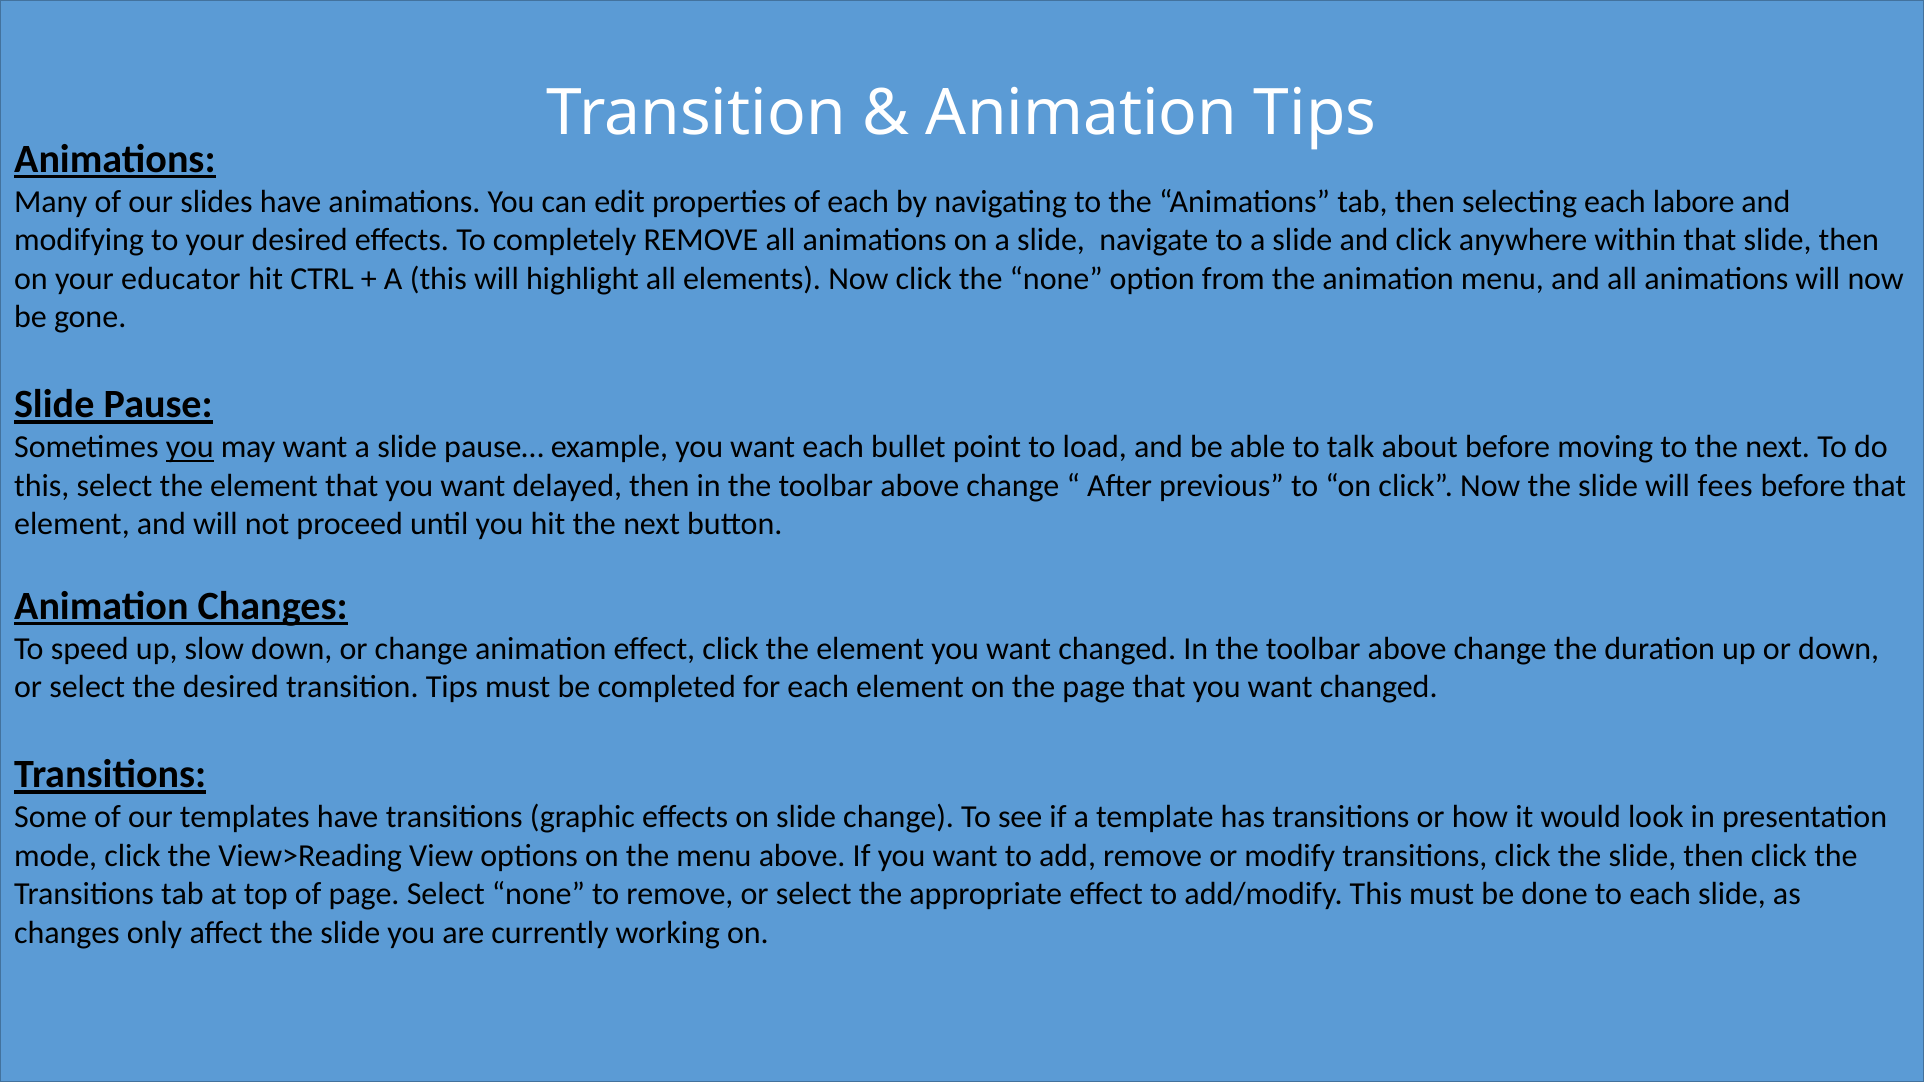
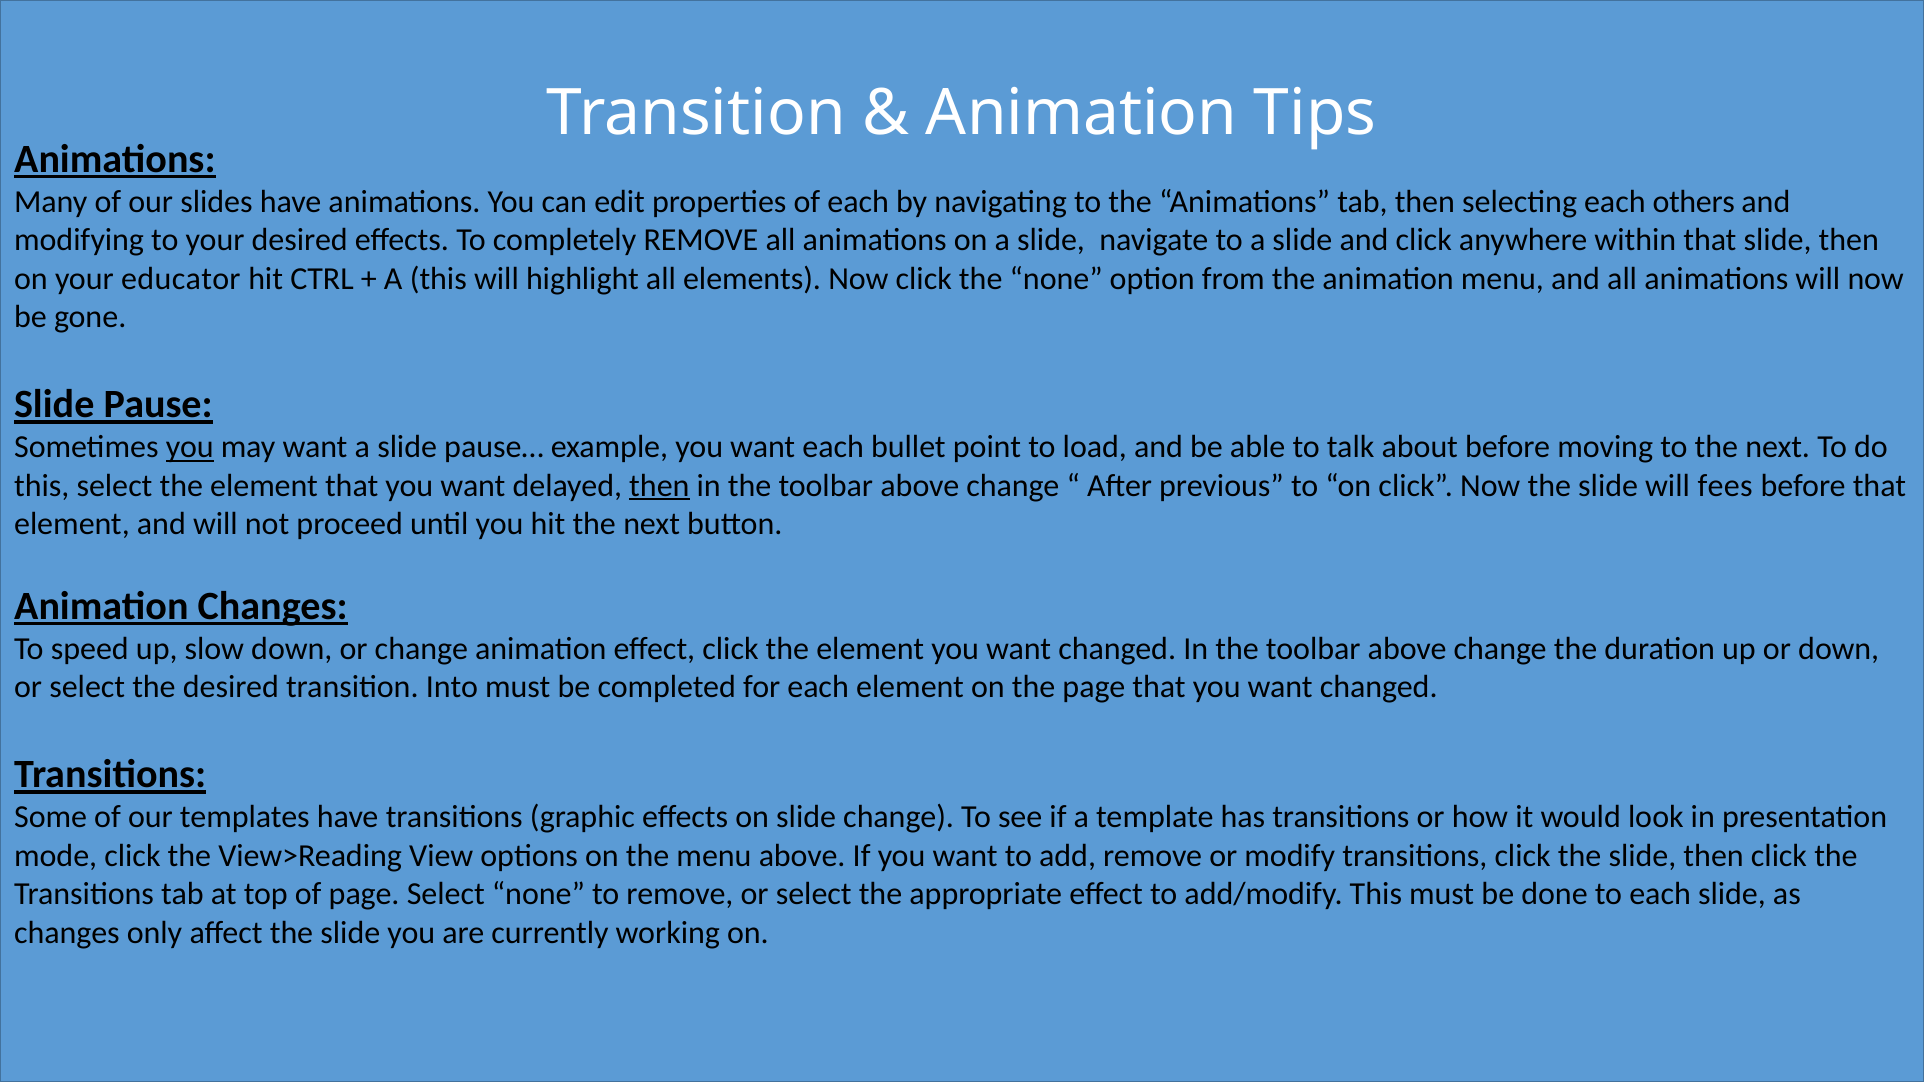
labore: labore -> others
then at (659, 486) underline: none -> present
transition Tips: Tips -> Into
